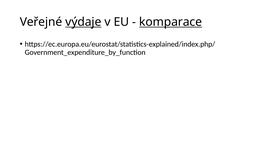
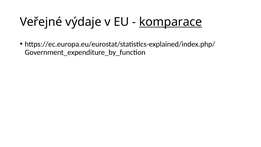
výdaje underline: present -> none
